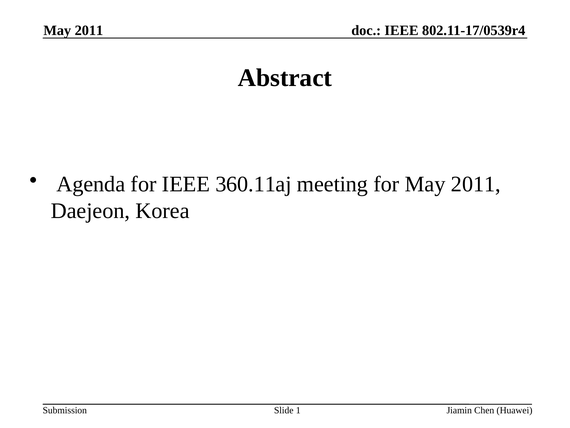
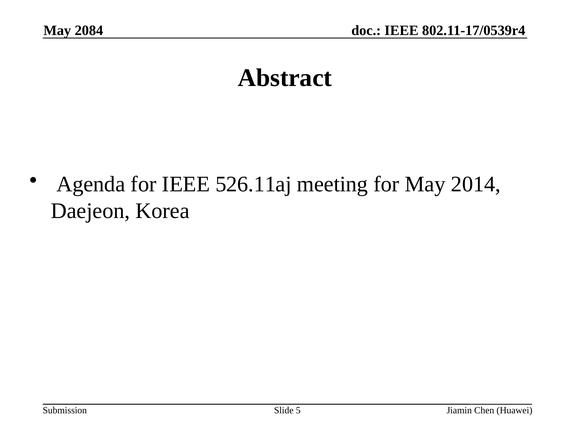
2011 at (89, 30): 2011 -> 2084
360.11aj: 360.11aj -> 526.11aj
for May 2011: 2011 -> 2014
1: 1 -> 5
